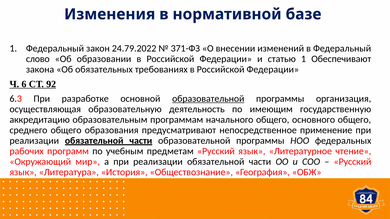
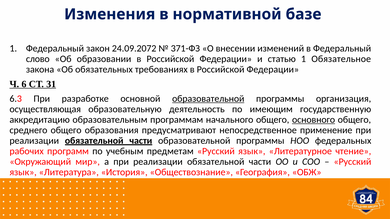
24.79.2022: 24.79.2022 -> 24.09.2072
Обеспечивают: Обеспечивают -> Обязательное
92: 92 -> 31
основного underline: none -> present
